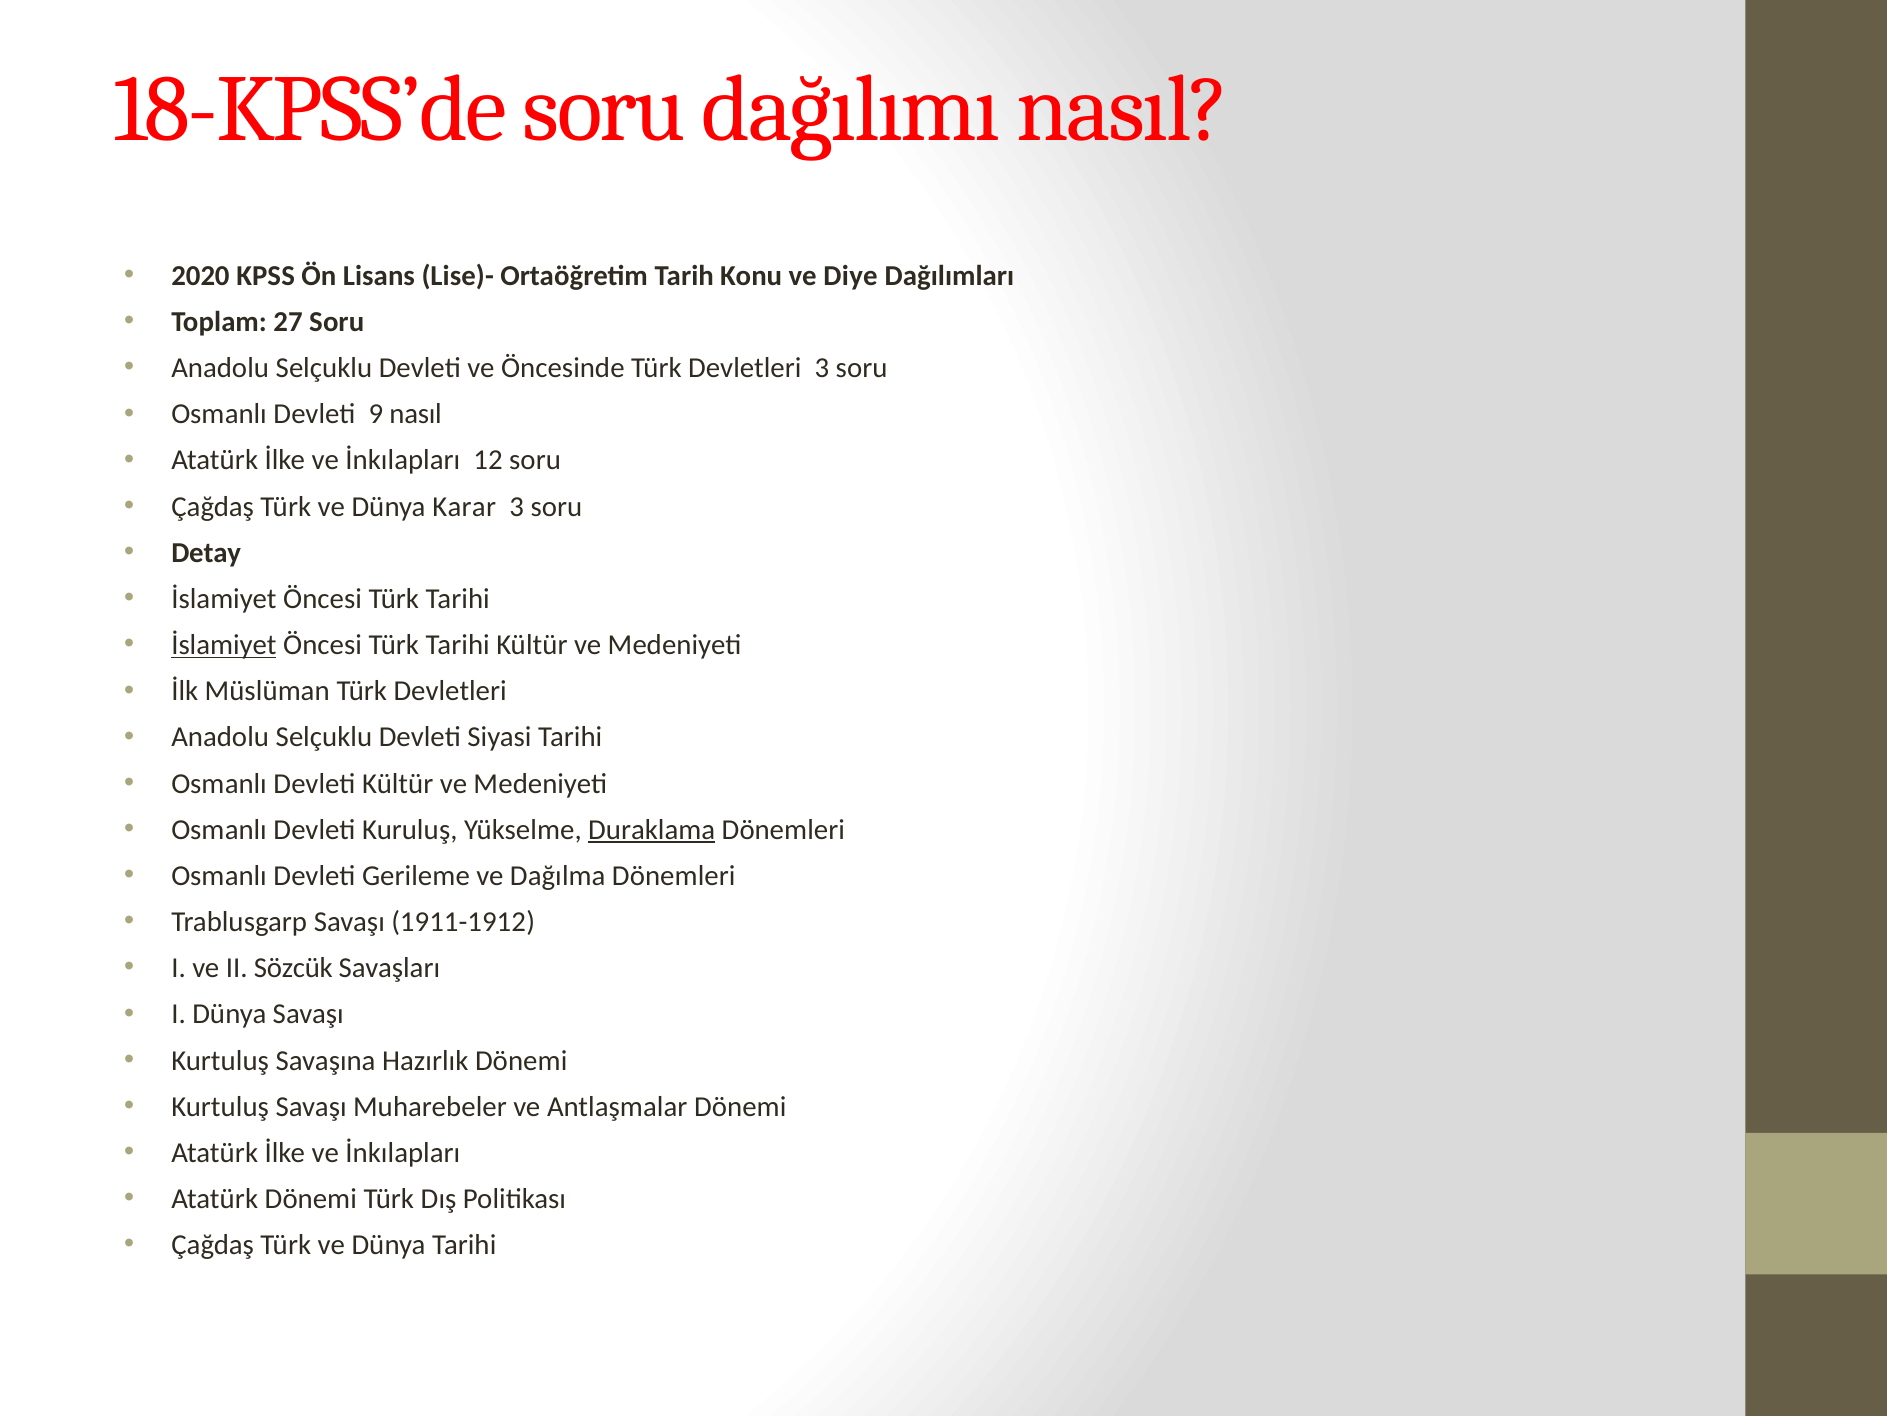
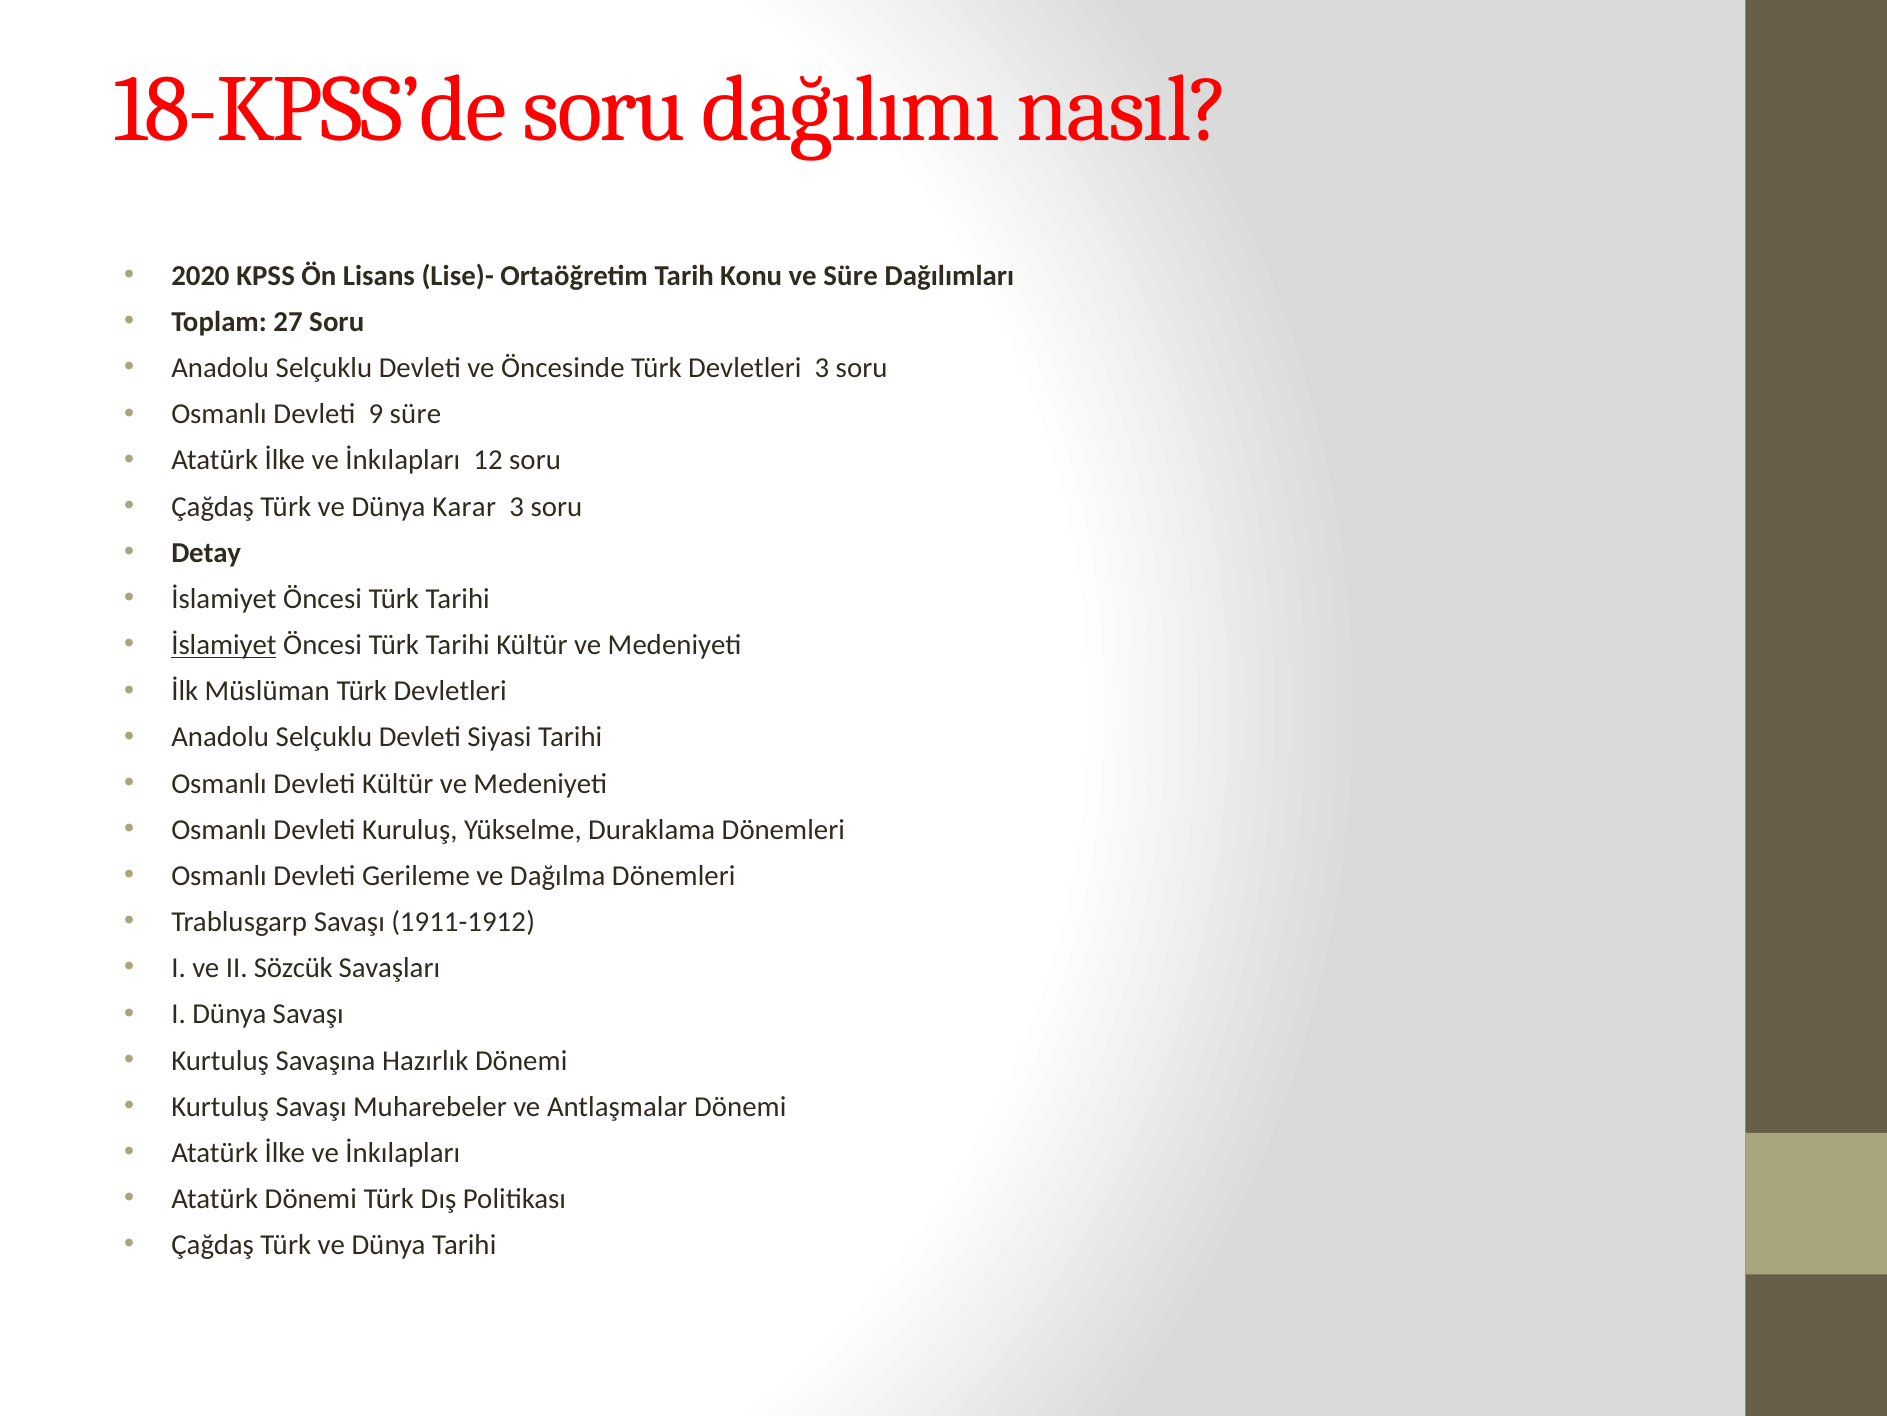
ve Diye: Diye -> Süre
9 nasıl: nasıl -> süre
Duraklama underline: present -> none
